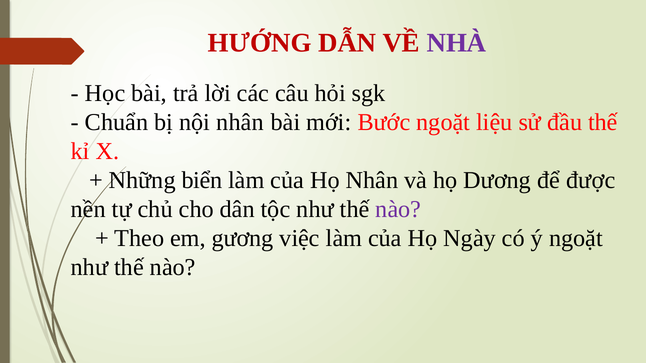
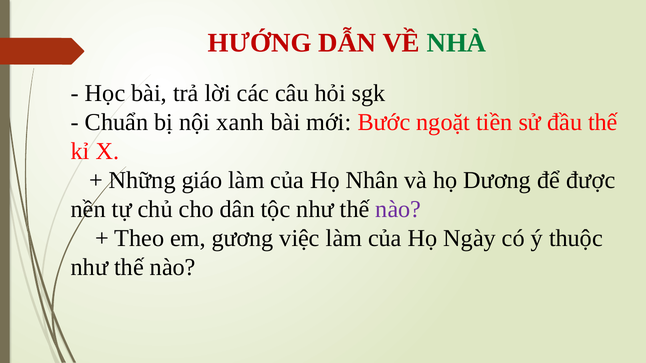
NHÀ colour: purple -> green
nội nhân: nhân -> xanh
liệu: liệu -> tiền
biển: biển -> giáo
ý ngoặt: ngoặt -> thuộc
